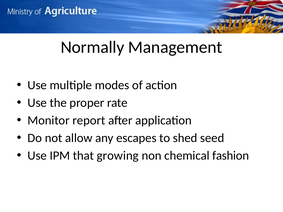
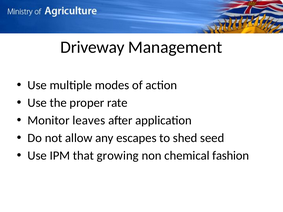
Normally: Normally -> Driveway
report: report -> leaves
